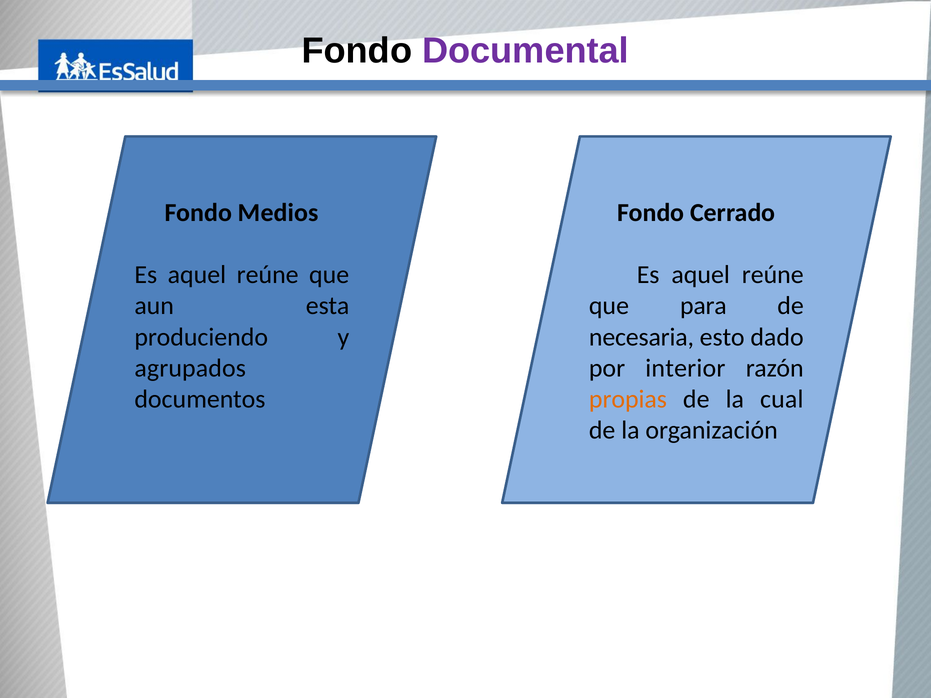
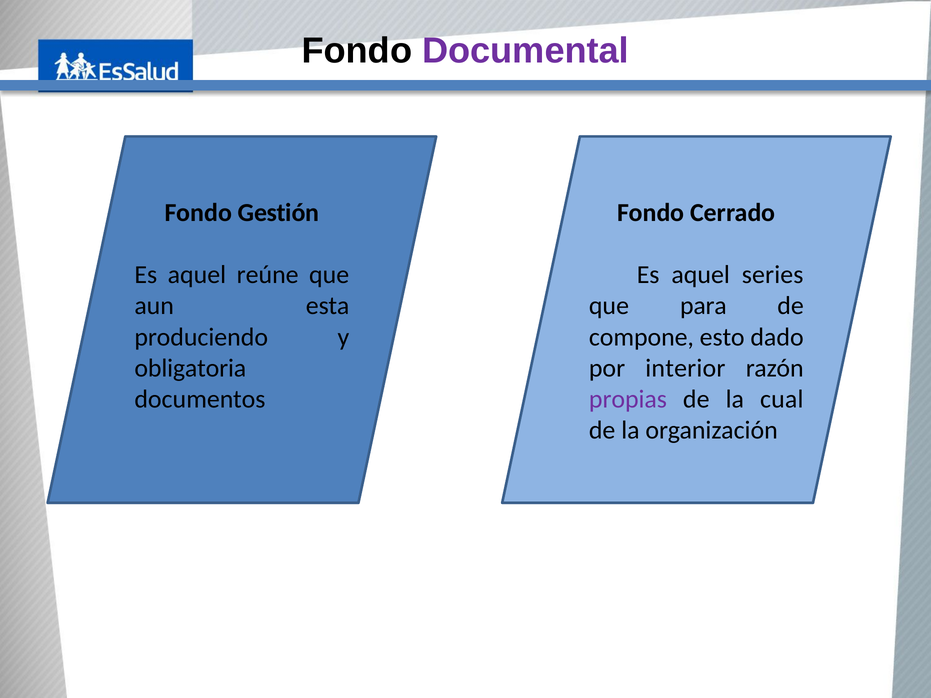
Medios: Medios -> Gestión
reúne at (773, 275): reúne -> series
necesaria: necesaria -> compone
agrupados: agrupados -> obligatoria
propias colour: orange -> purple
